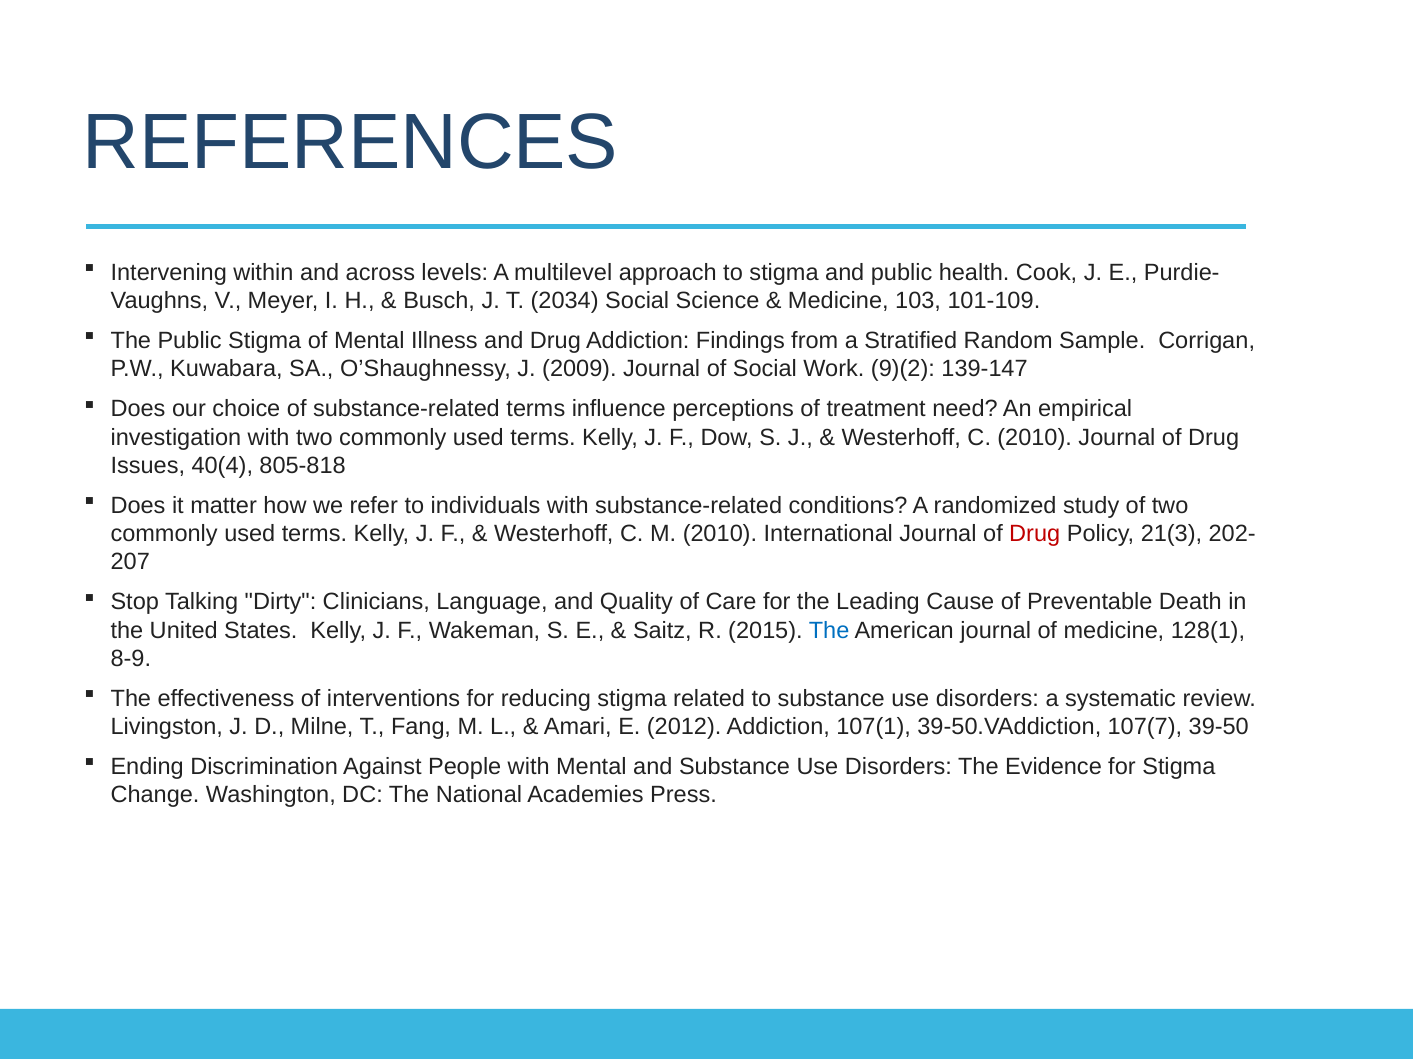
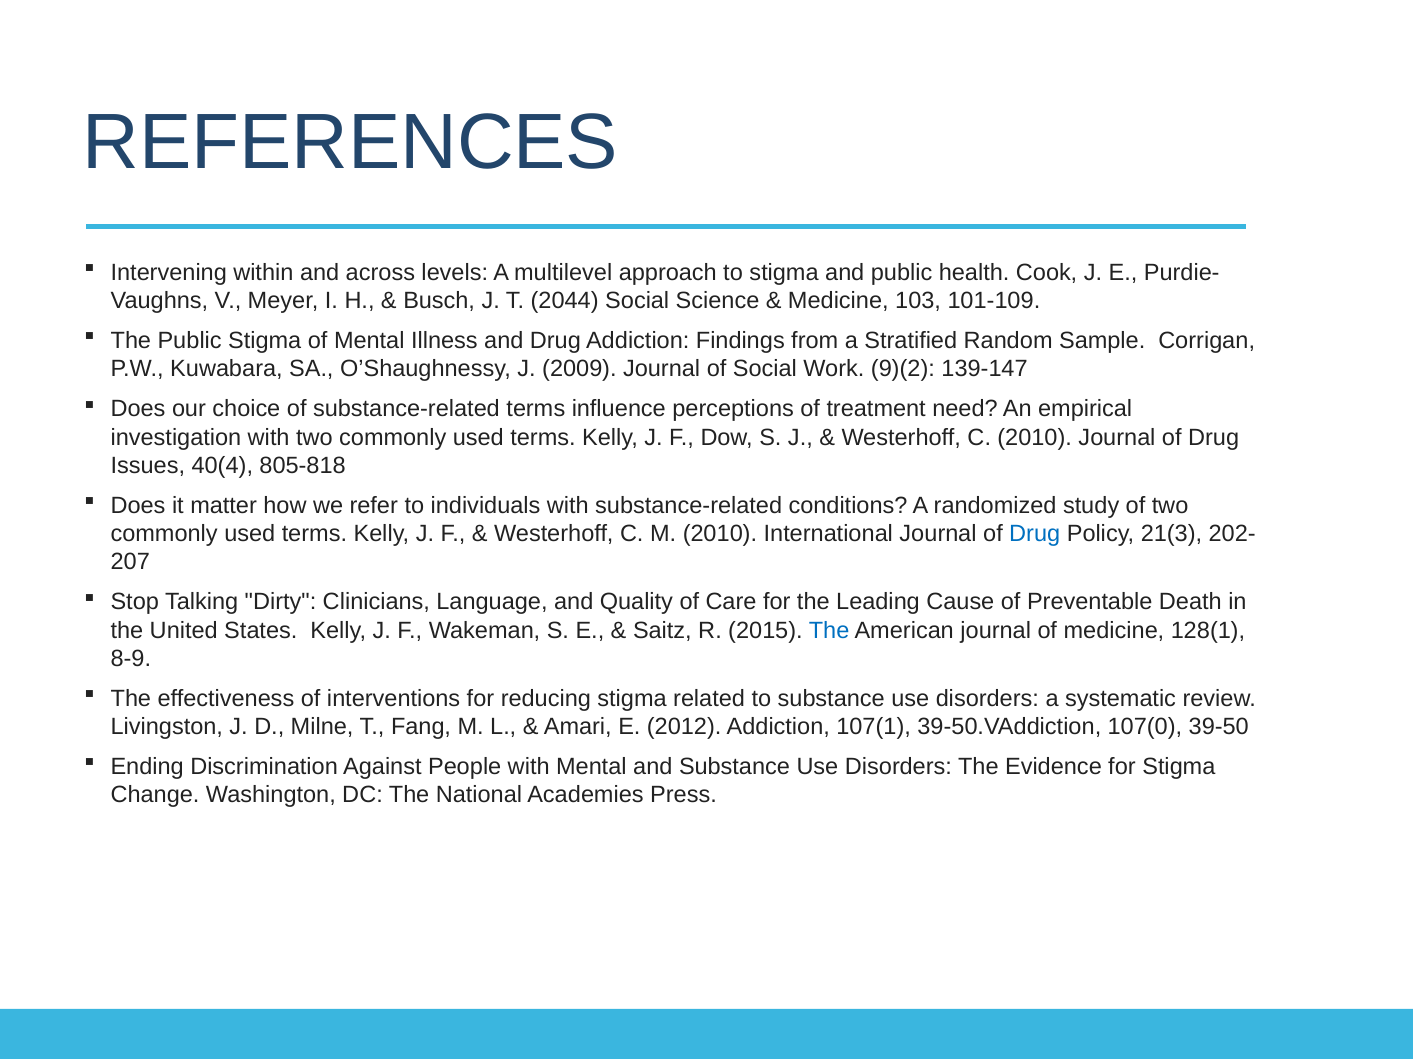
2034: 2034 -> 2044
Drug at (1035, 534) colour: red -> blue
107(7: 107(7 -> 107(0
